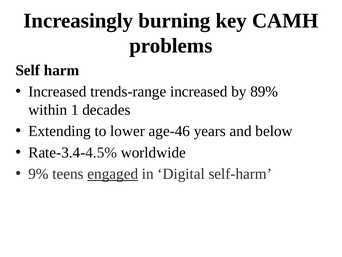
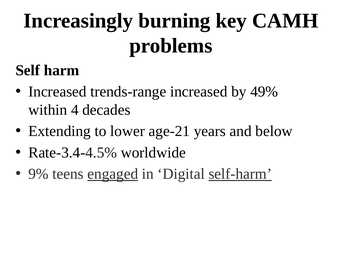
89%: 89% -> 49%
1: 1 -> 4
age-46: age-46 -> age-21
self-harm underline: none -> present
